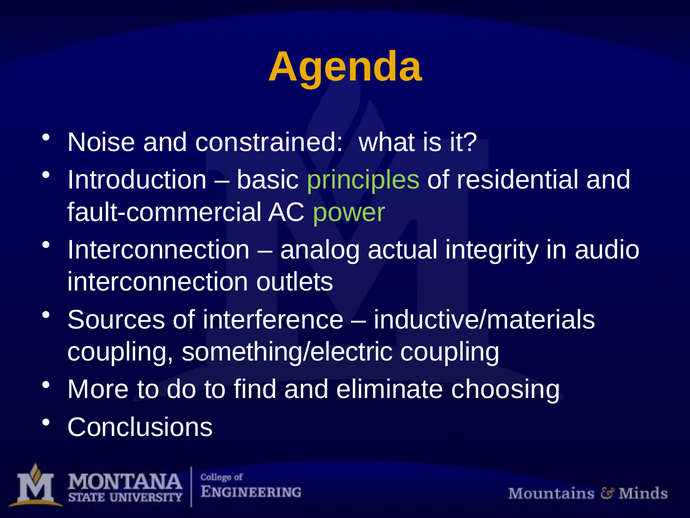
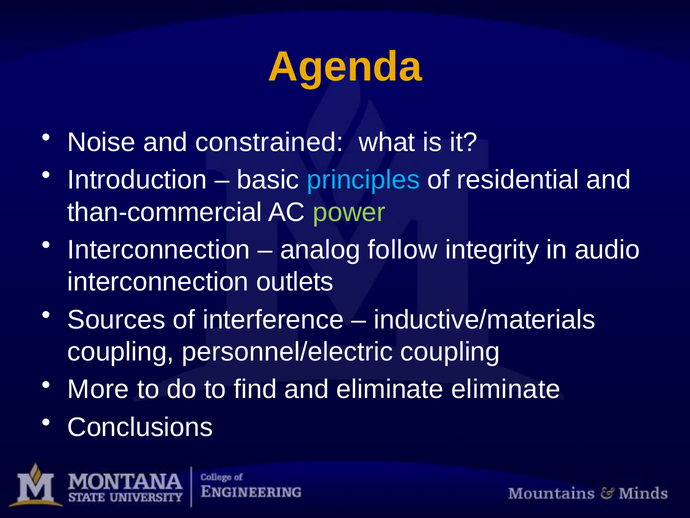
principles colour: light green -> light blue
fault-commercial: fault-commercial -> than-commercial
actual: actual -> follow
something/electric: something/electric -> personnel/electric
eliminate choosing: choosing -> eliminate
